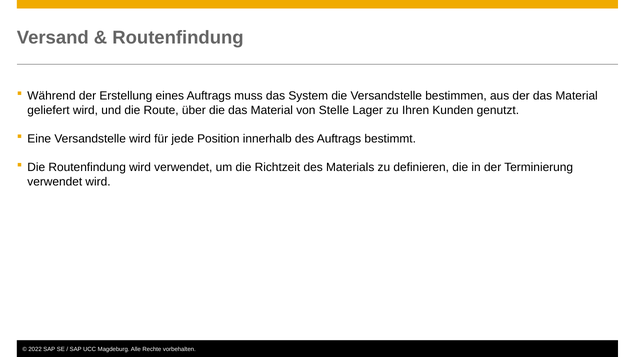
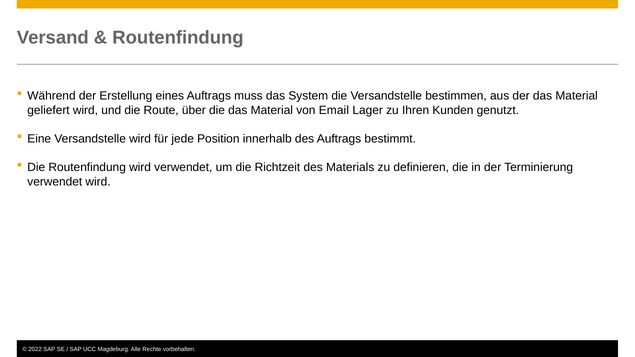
Stelle: Stelle -> Email
